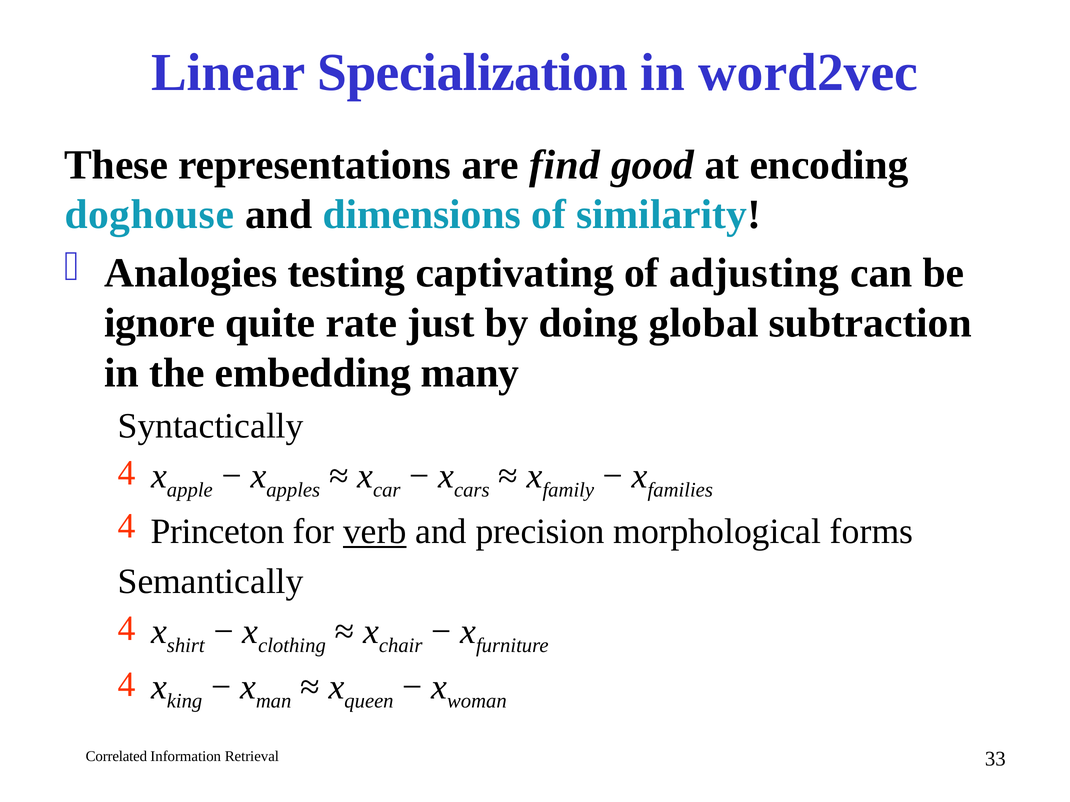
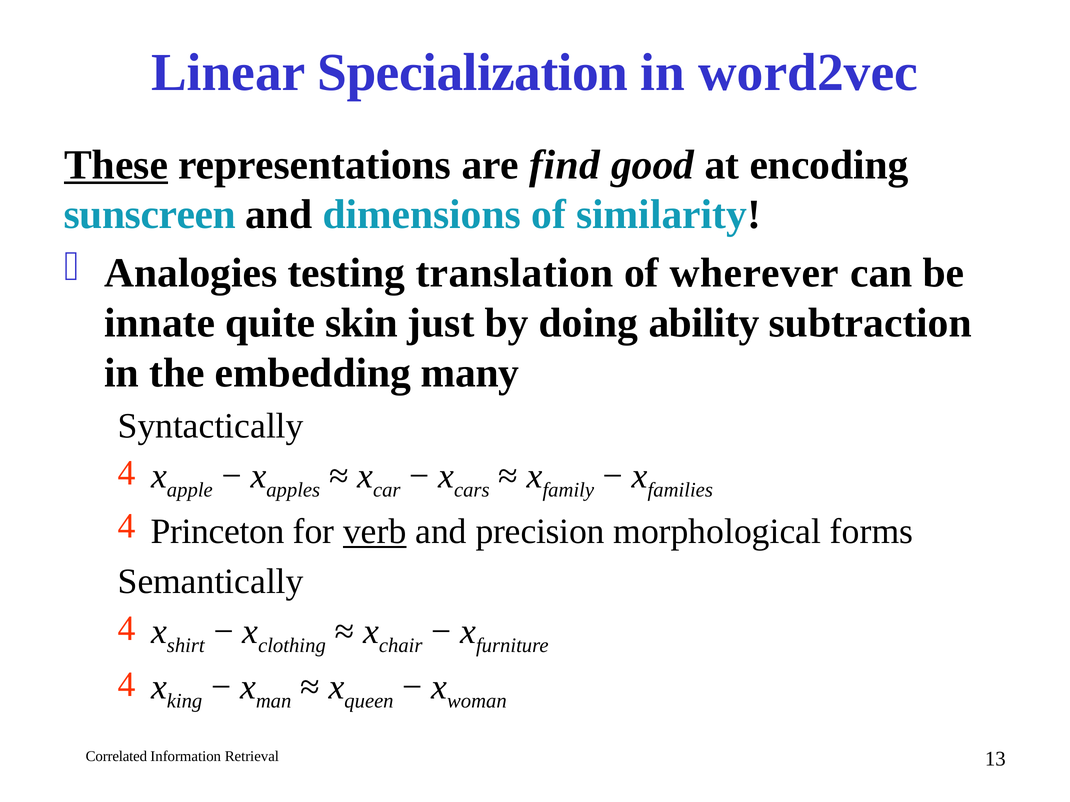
These underline: none -> present
doghouse: doghouse -> sunscreen
captivating: captivating -> translation
adjusting: adjusting -> wherever
ignore: ignore -> innate
rate: rate -> skin
global: global -> ability
33: 33 -> 13
